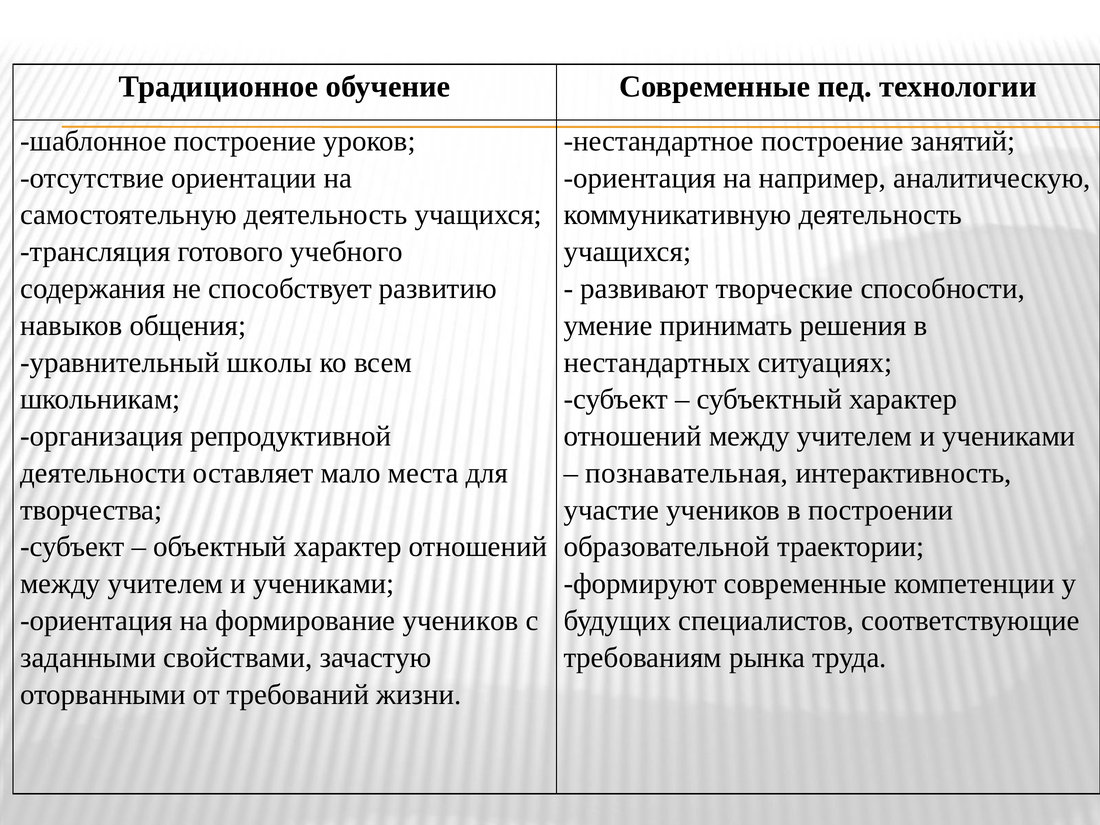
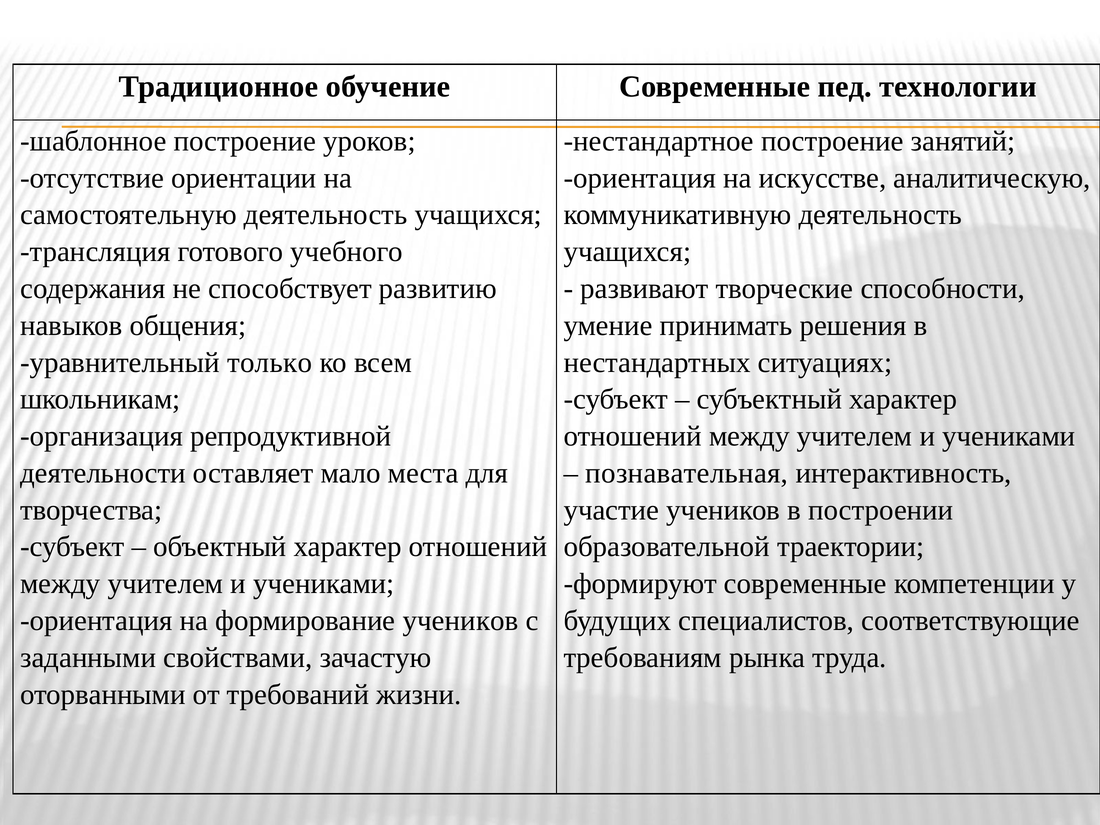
например: например -> искусстве
школы: школы -> только
